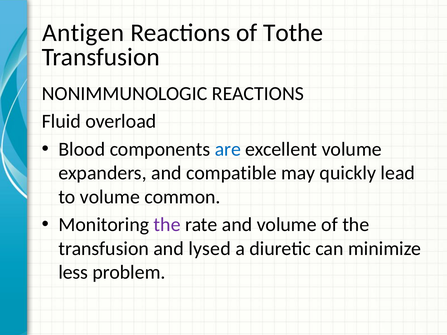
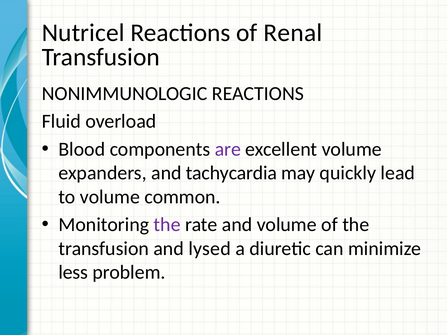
Antigen: Antigen -> Nutricel
Tothe: Tothe -> Renal
are colour: blue -> purple
compatible: compatible -> tachycardia
